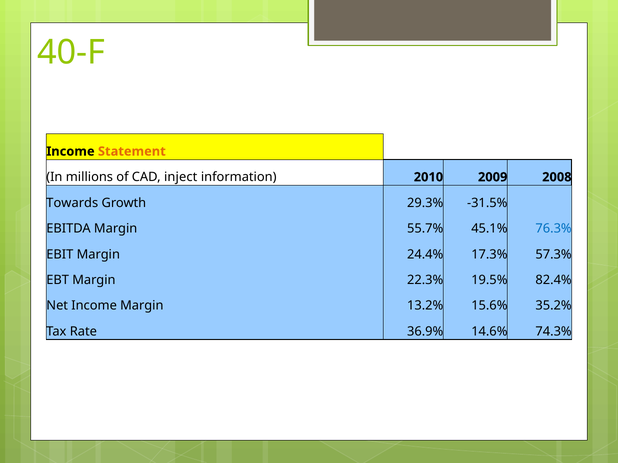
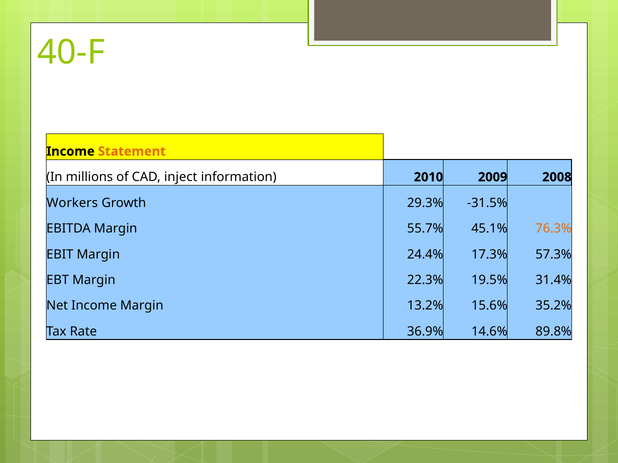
Towards: Towards -> Workers
76.3% colour: blue -> orange
82.4%: 82.4% -> 31.4%
74.3%: 74.3% -> 89.8%
